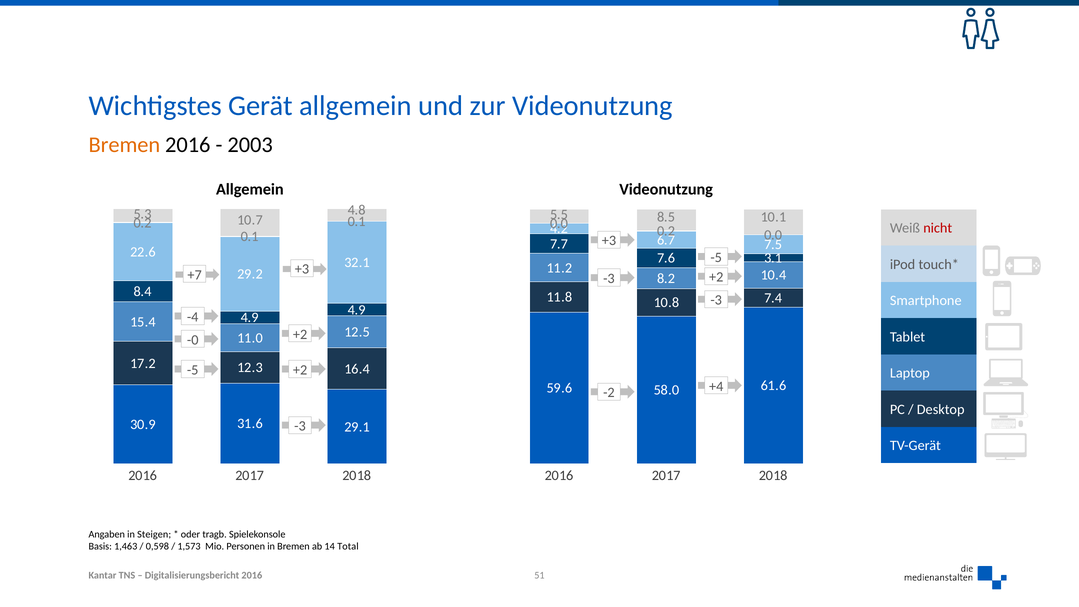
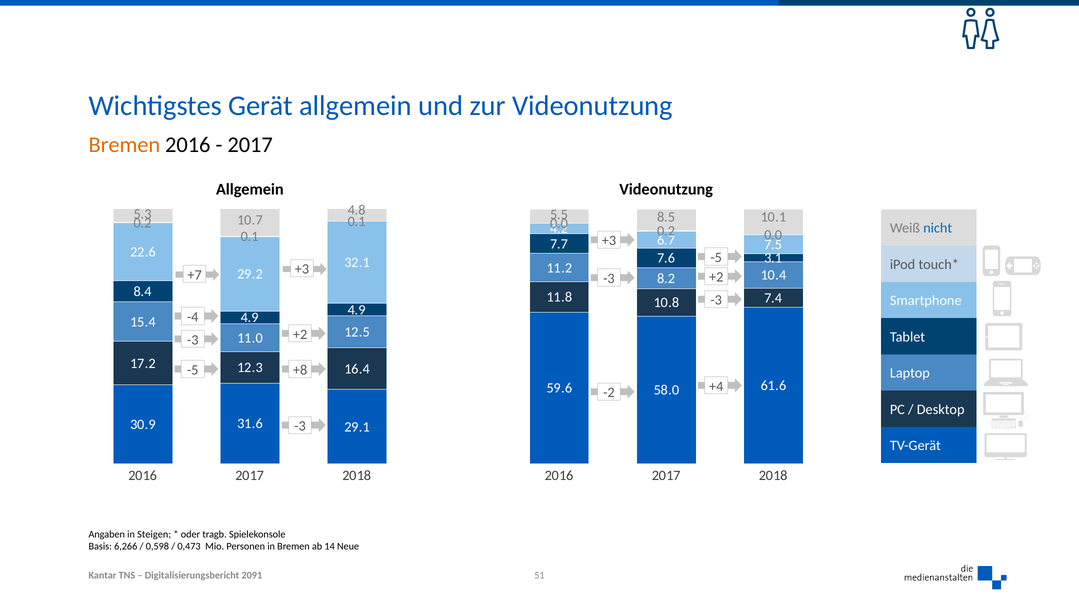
2003 at (250, 145): 2003 -> 2017
nicht colour: red -> blue
-0 at (193, 340): -0 -> -3
+2 at (300, 370): +2 -> +8
1,463: 1,463 -> 6,266
1,573: 1,573 -> 0,473
Total: Total -> Neue
Digitalisierungsbericht 2016: 2016 -> 2091
